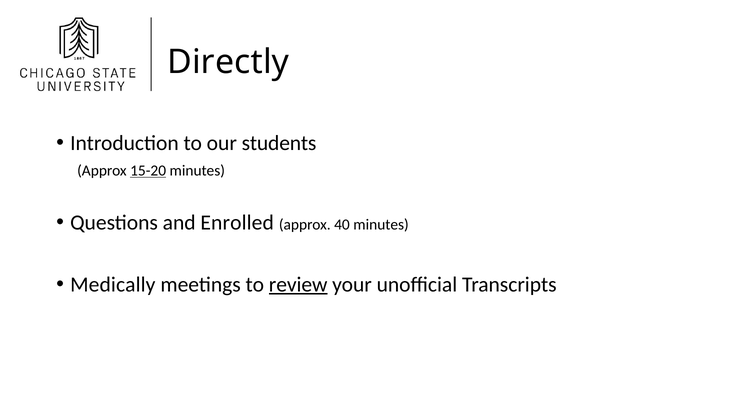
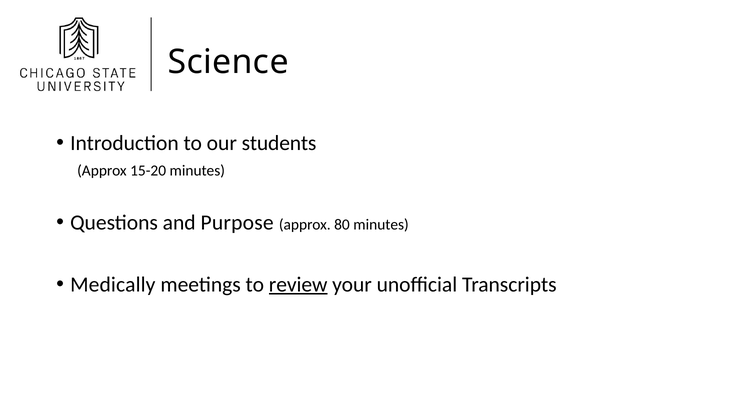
Directly: Directly -> Science
15-20 underline: present -> none
Enrolled: Enrolled -> Purpose
40: 40 -> 80
